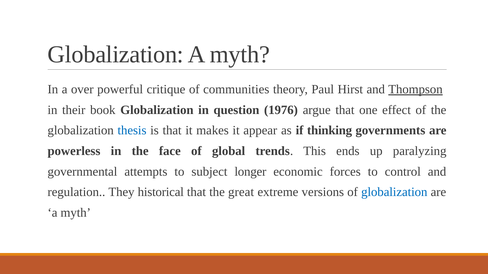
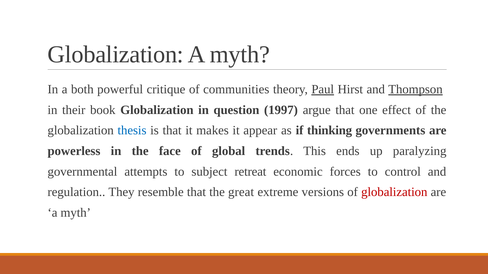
over: over -> both
Paul underline: none -> present
1976: 1976 -> 1997
longer: longer -> retreat
historical: historical -> resemble
globalization at (394, 192) colour: blue -> red
